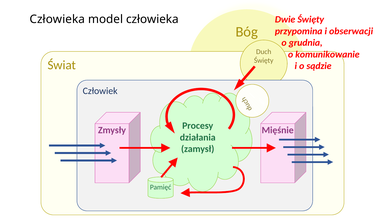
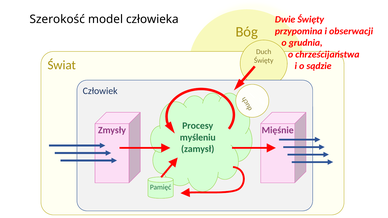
Człowieka at (57, 19): Człowieka -> Szerokość
komunikowanie: komunikowanie -> chrześcijaństwa
działania: działania -> myśleniu
